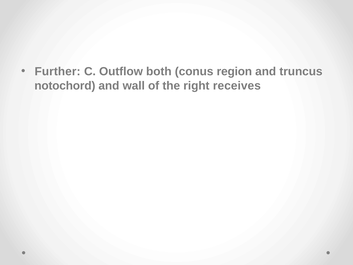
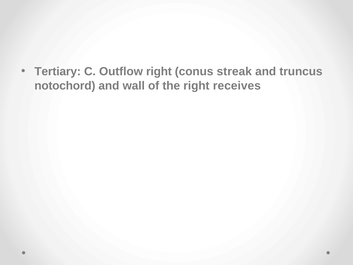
Further: Further -> Tertiary
Outflow both: both -> right
region: region -> streak
